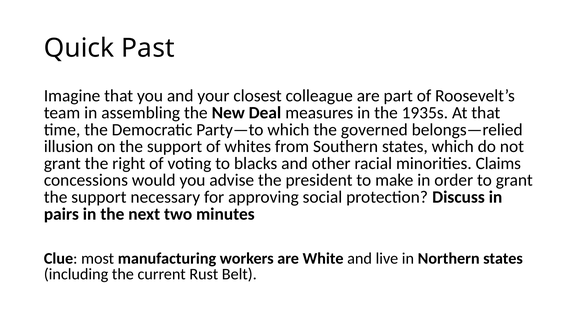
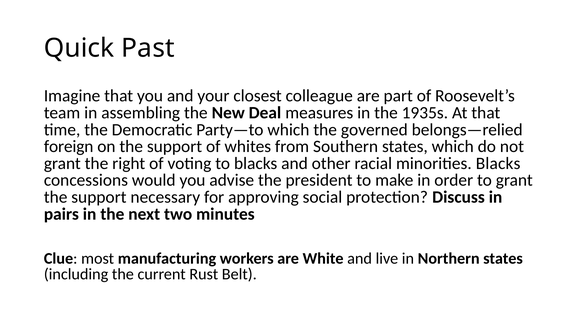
illusion: illusion -> foreign
minorities Claims: Claims -> Blacks
